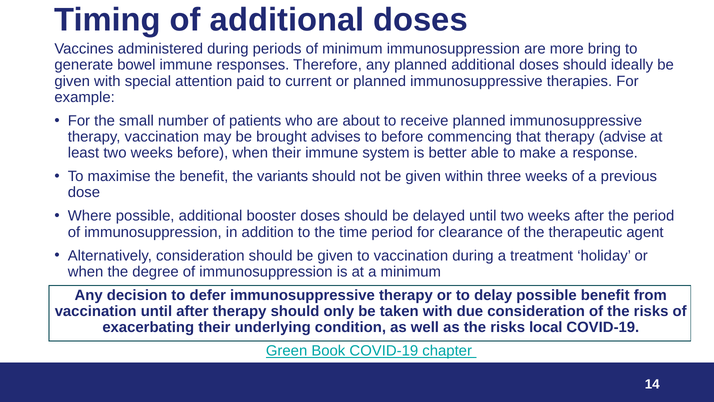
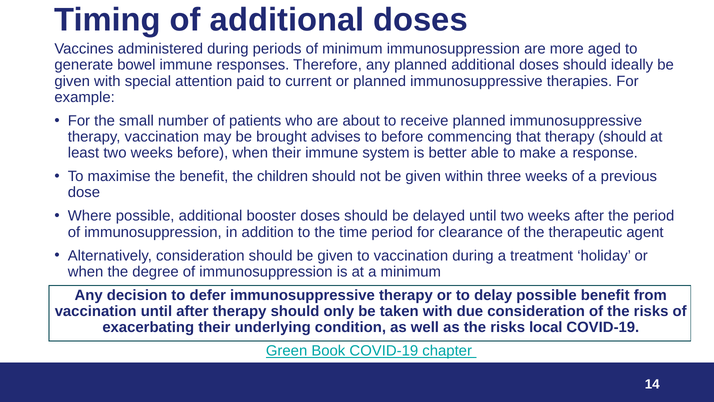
bring: bring -> aged
that therapy advise: advise -> should
variants: variants -> children
